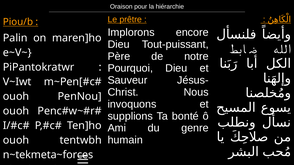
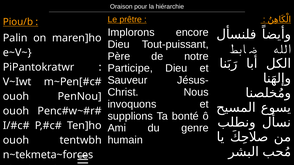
Pourquoi: Pourquoi -> Participe
